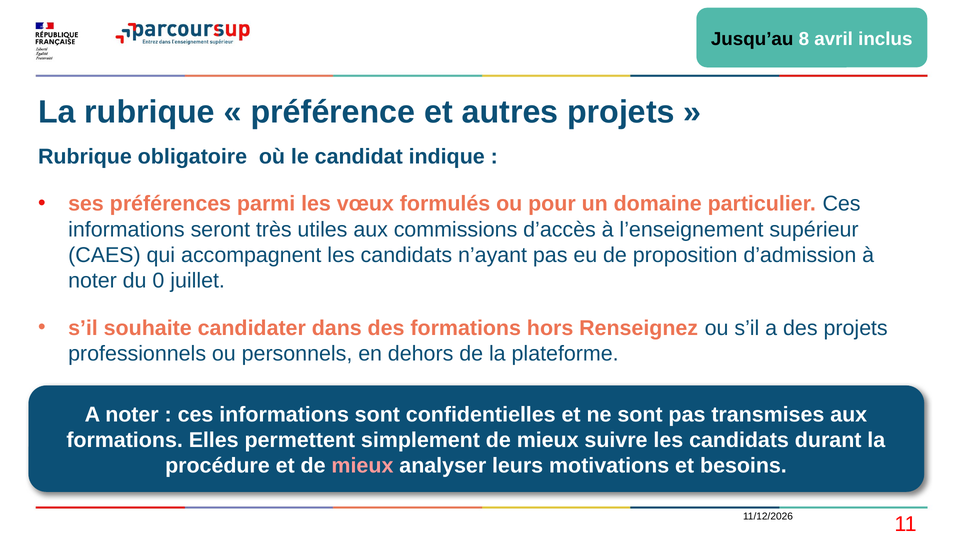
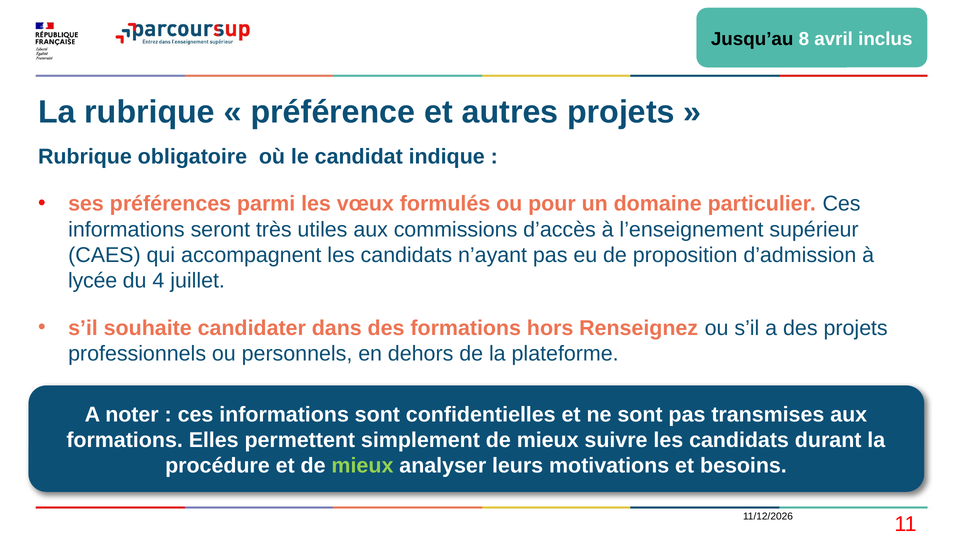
noter at (93, 281): noter -> lycée
0: 0 -> 4
mieux at (362, 466) colour: pink -> light green
